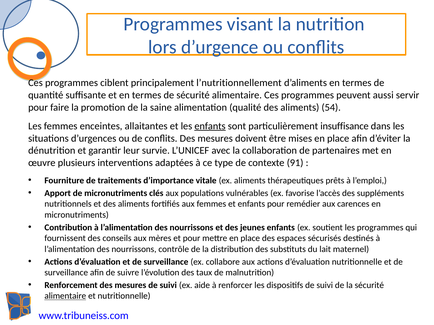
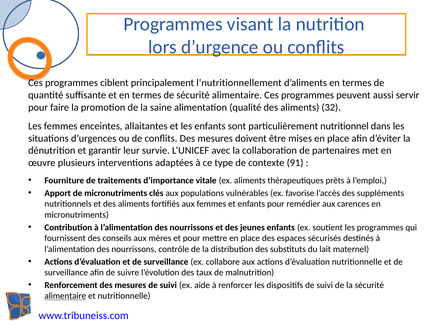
54: 54 -> 32
enfants at (210, 126) underline: present -> none
insuffisance: insuffisance -> nutritionnel
